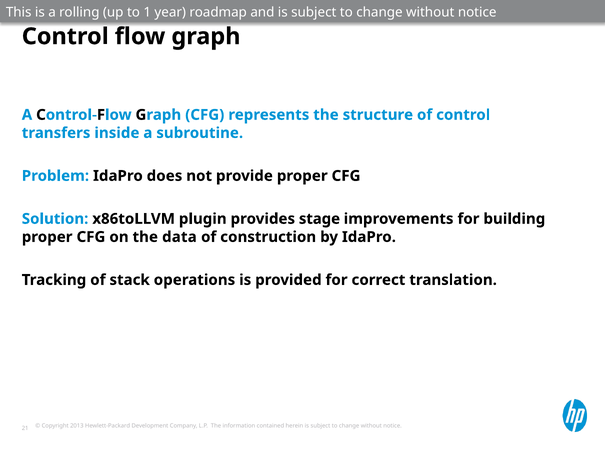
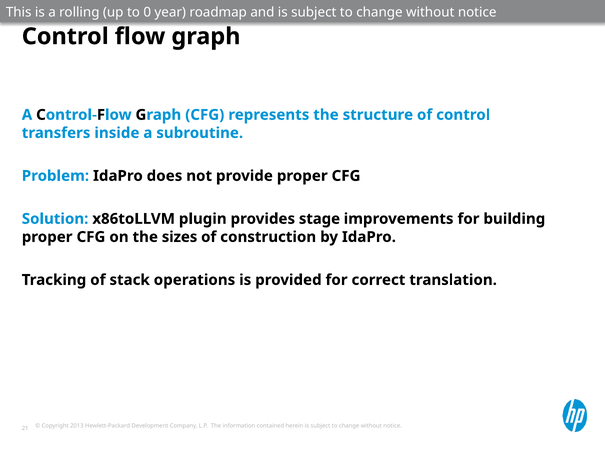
1: 1 -> 0
data: data -> sizes
